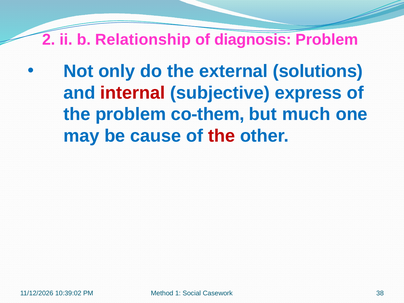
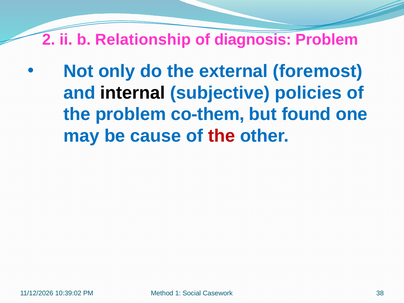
solutions: solutions -> foremost
internal colour: red -> black
express: express -> policies
much: much -> found
